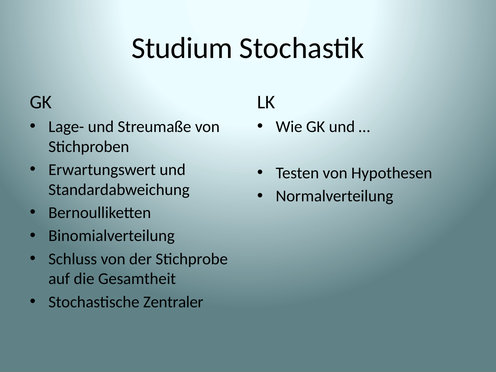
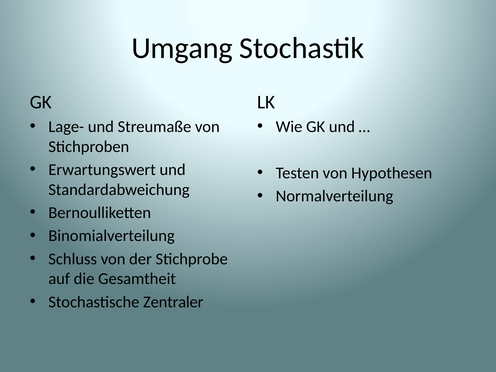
Studium: Studium -> Umgang
